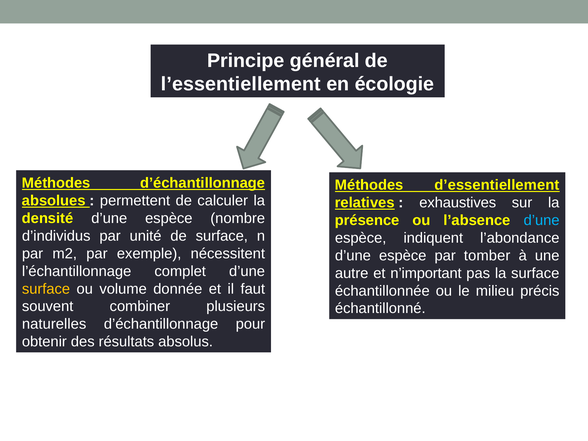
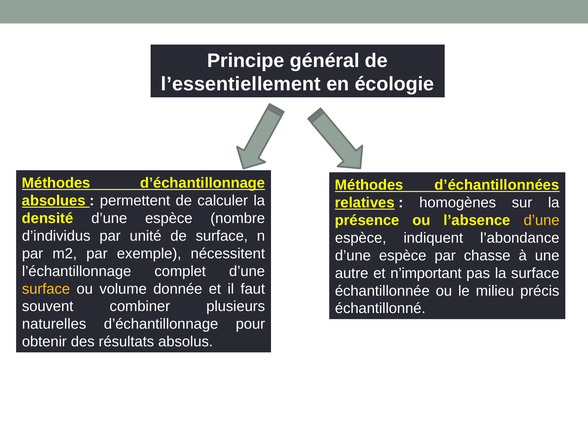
d’essentiellement: d’essentiellement -> d’échantillonnées
exhaustives: exhaustives -> homogènes
d’une at (542, 220) colour: light blue -> yellow
tomber: tomber -> chasse
